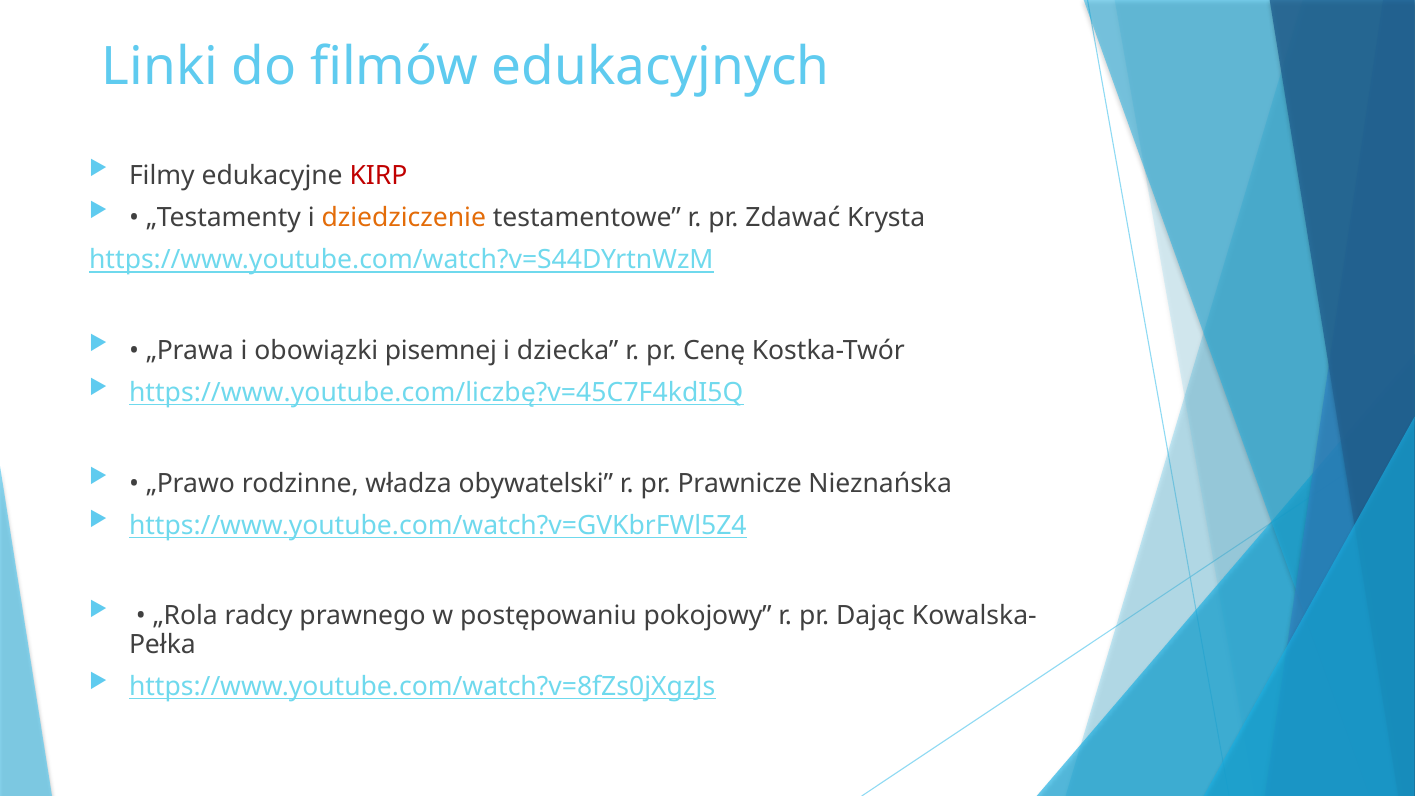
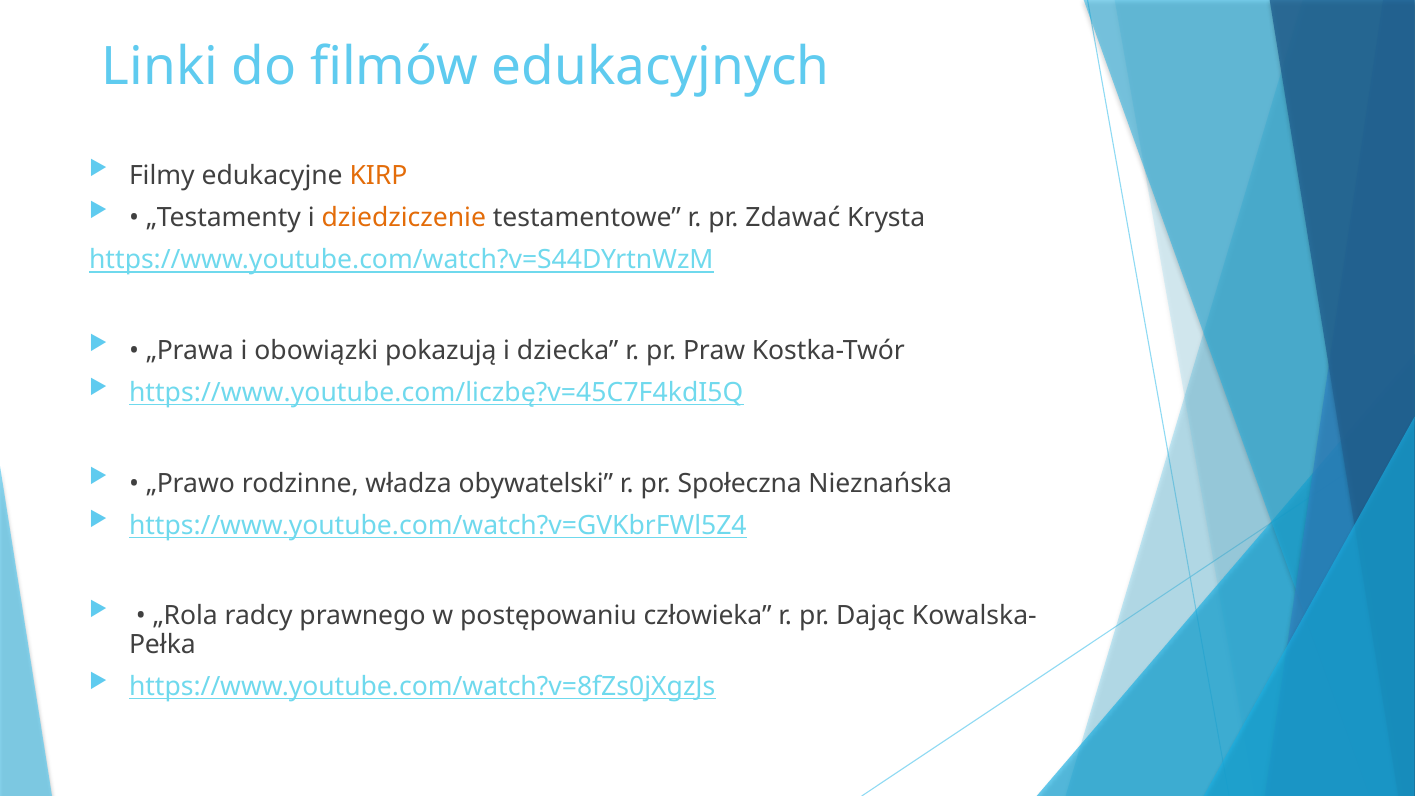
KIRP colour: red -> orange
pisemnej: pisemnej -> pokazują
Cenę: Cenę -> Praw
Prawnicze: Prawnicze -> Społeczna
pokojowy: pokojowy -> człowieka
